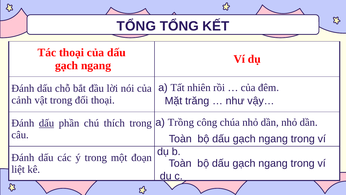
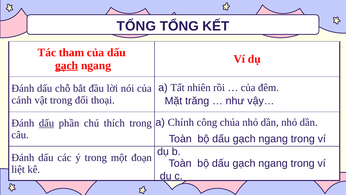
Tác thoại: thoại -> tham
gạch at (67, 65) underline: none -> present
Trồng: Trồng -> Chính
